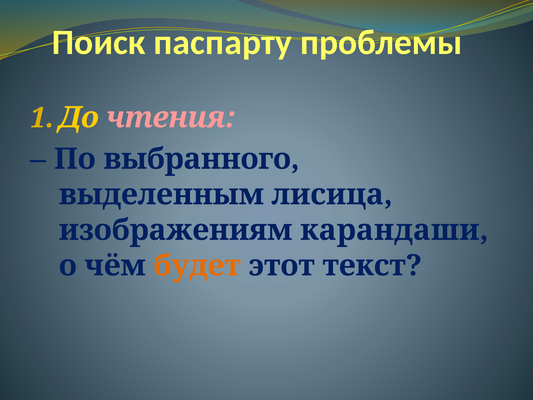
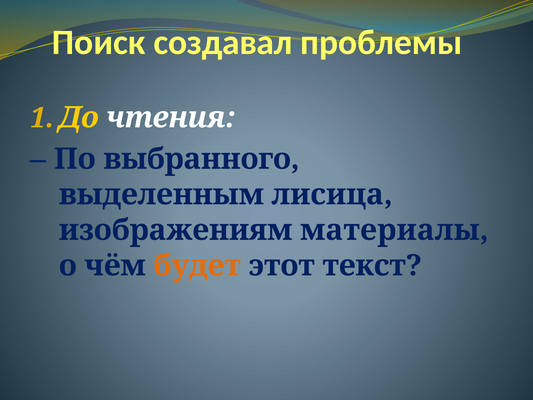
паспарту: паспарту -> создавал
чтения colour: pink -> white
карандаши: карандаши -> материалы
